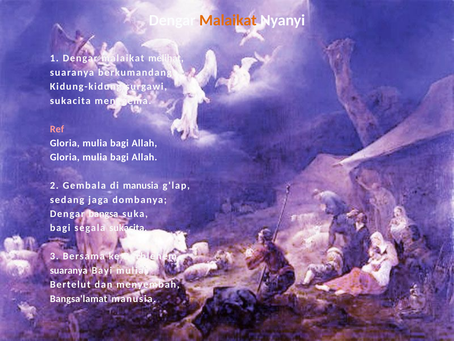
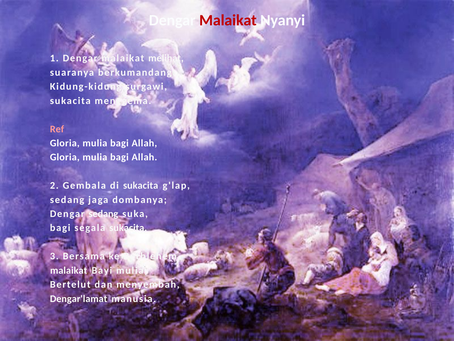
Malaikat at (228, 20) colour: orange -> red
di manusia: manusia -> sukacita
Dengar bangsa: bangsa -> sedang
suaranya at (69, 270): suaranya -> malaikat
Bangsa'lamat: Bangsa'lamat -> Dengar'lamat
